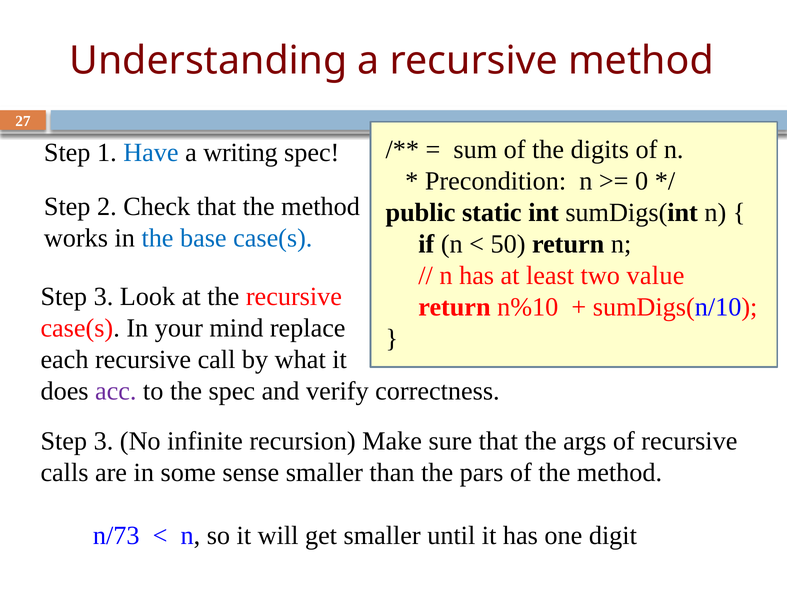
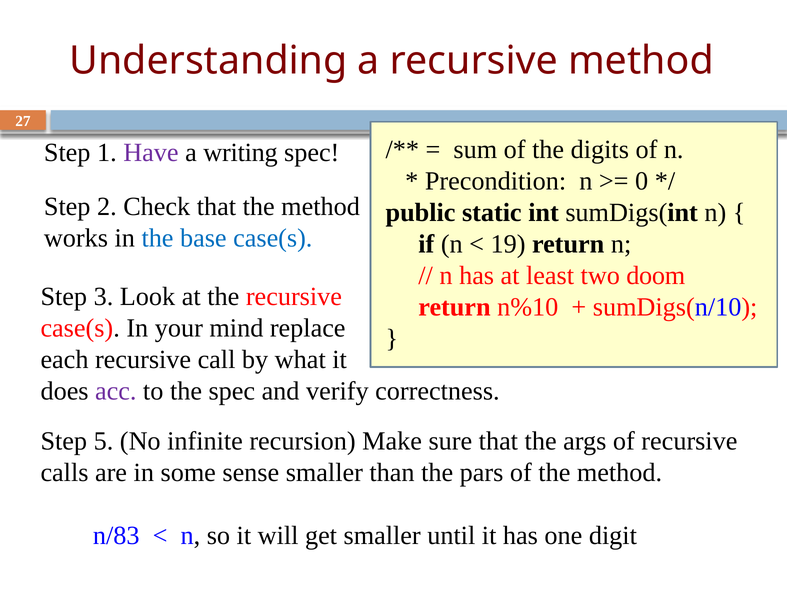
Have colour: blue -> purple
50: 50 -> 19
value: value -> doom
3 at (103, 441): 3 -> 5
n/73: n/73 -> n/83
